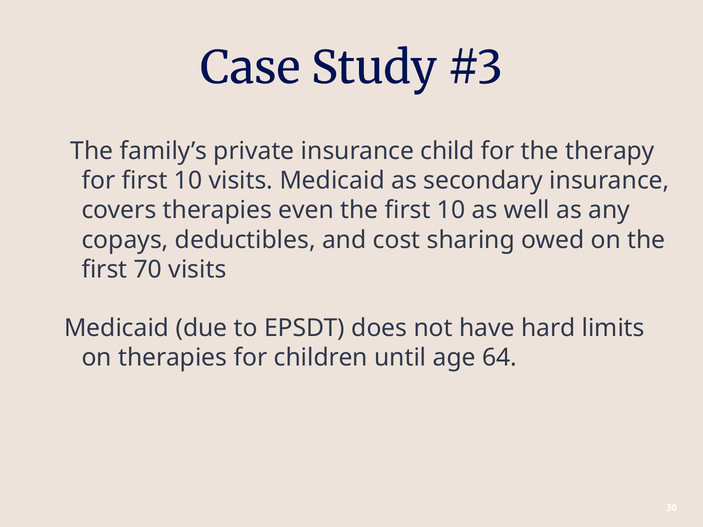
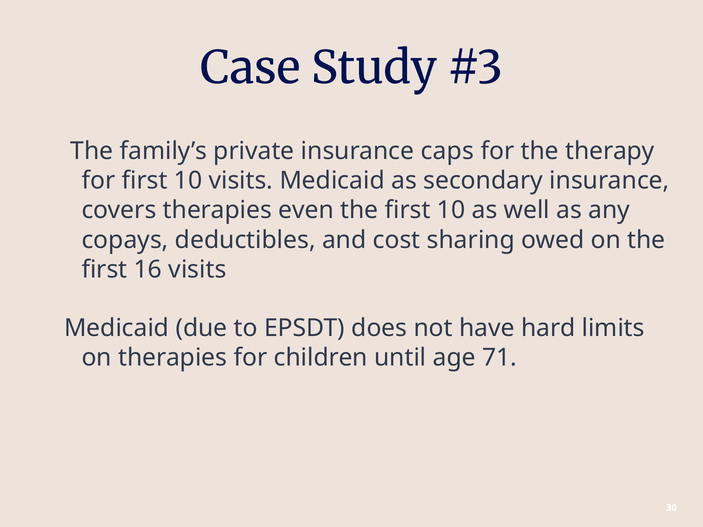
child: child -> caps
70: 70 -> 16
64: 64 -> 71
